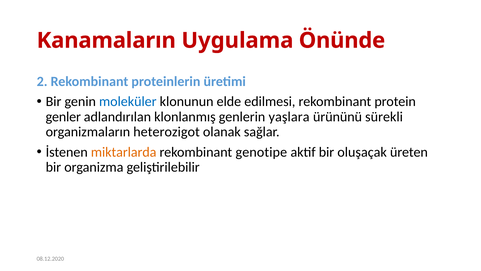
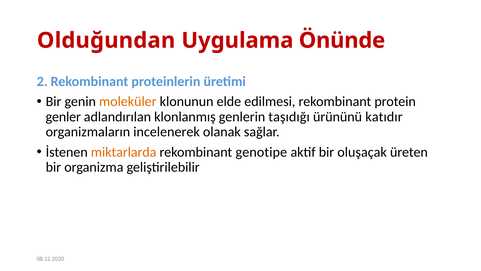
Kanamaların: Kanamaların -> Olduğundan
moleküler colour: blue -> orange
yaşlara: yaşlara -> taşıdığı
sürekli: sürekli -> katıdır
heterozigot: heterozigot -> incelenerek
